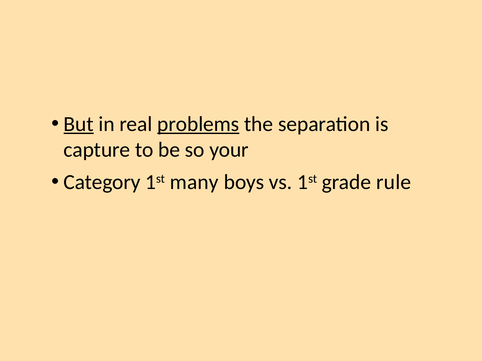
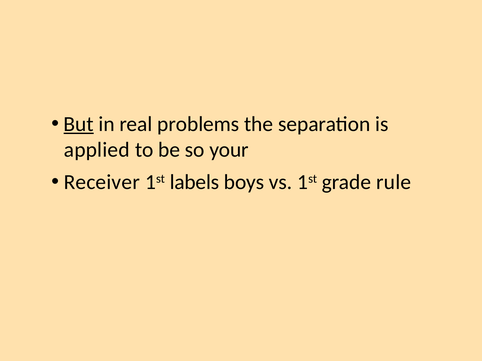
problems underline: present -> none
capture: capture -> applied
Category: Category -> Receiver
many: many -> labels
